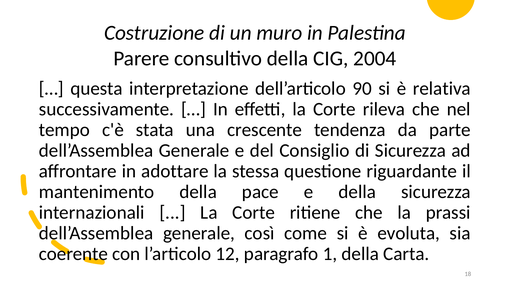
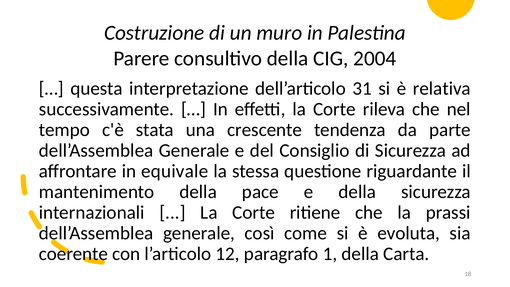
90: 90 -> 31
adottare: adottare -> equivale
